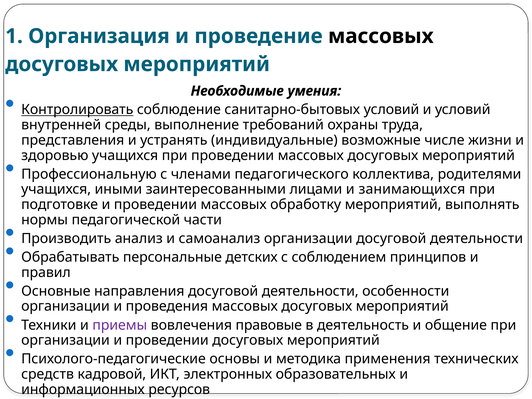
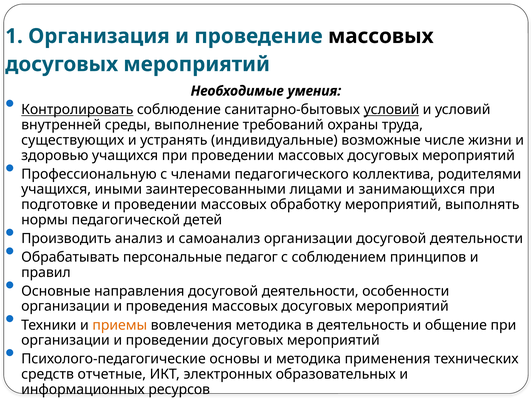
условий at (391, 110) underline: none -> present
представления: представления -> существующих
части: части -> детей
детских: детских -> педагог
приемы colour: purple -> orange
вовлечения правовые: правовые -> методика
кадровой: кадровой -> отчетные
